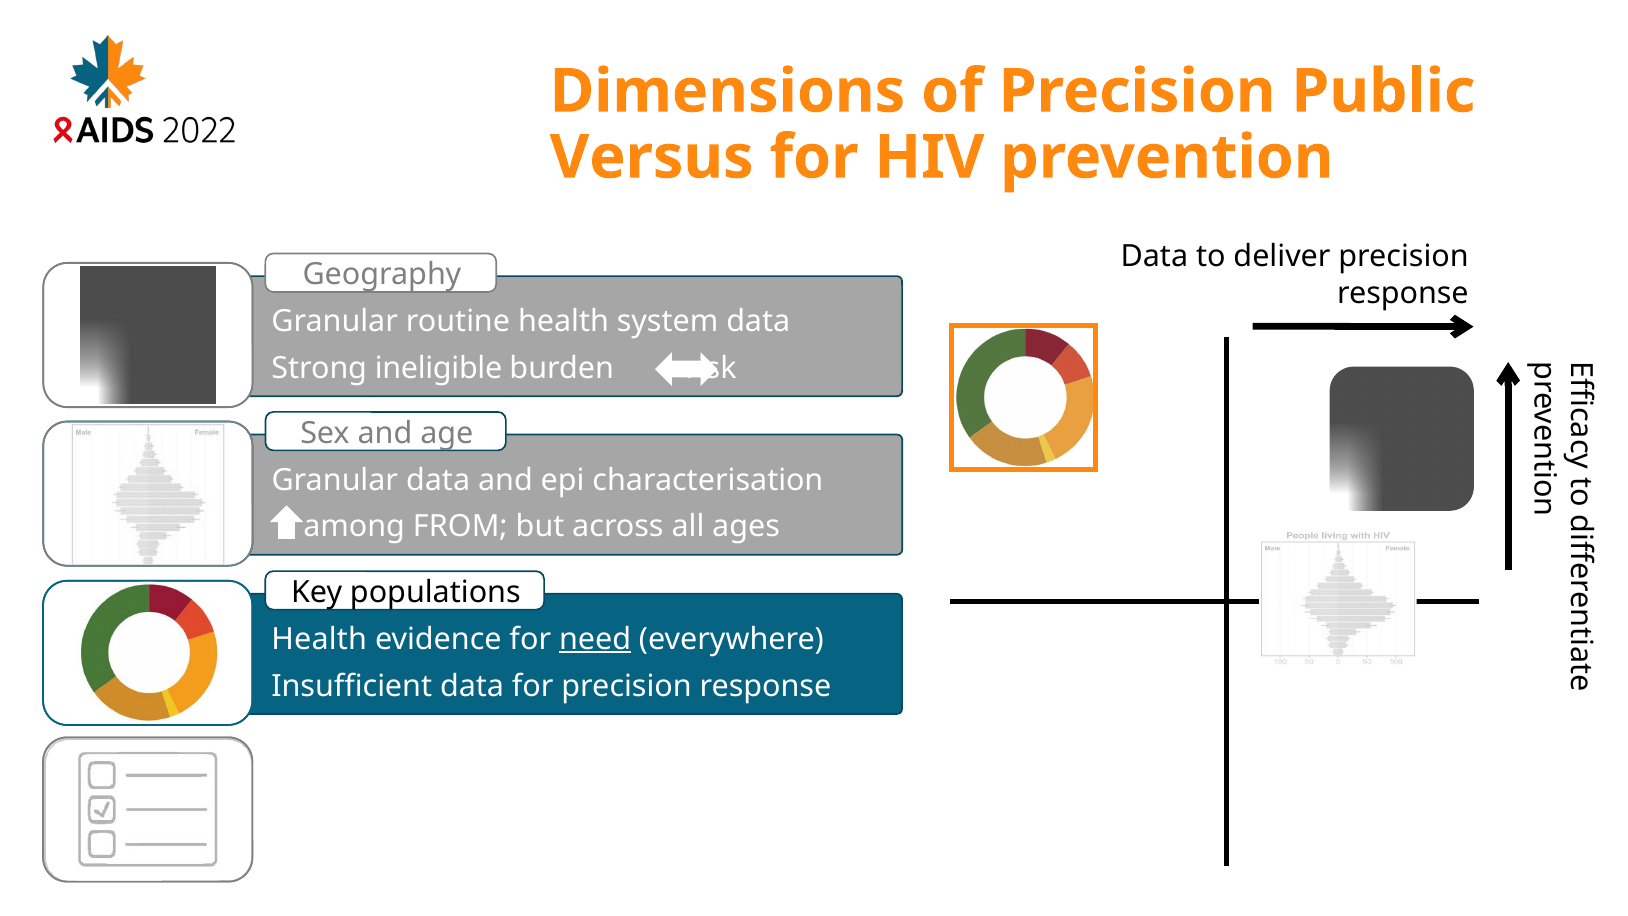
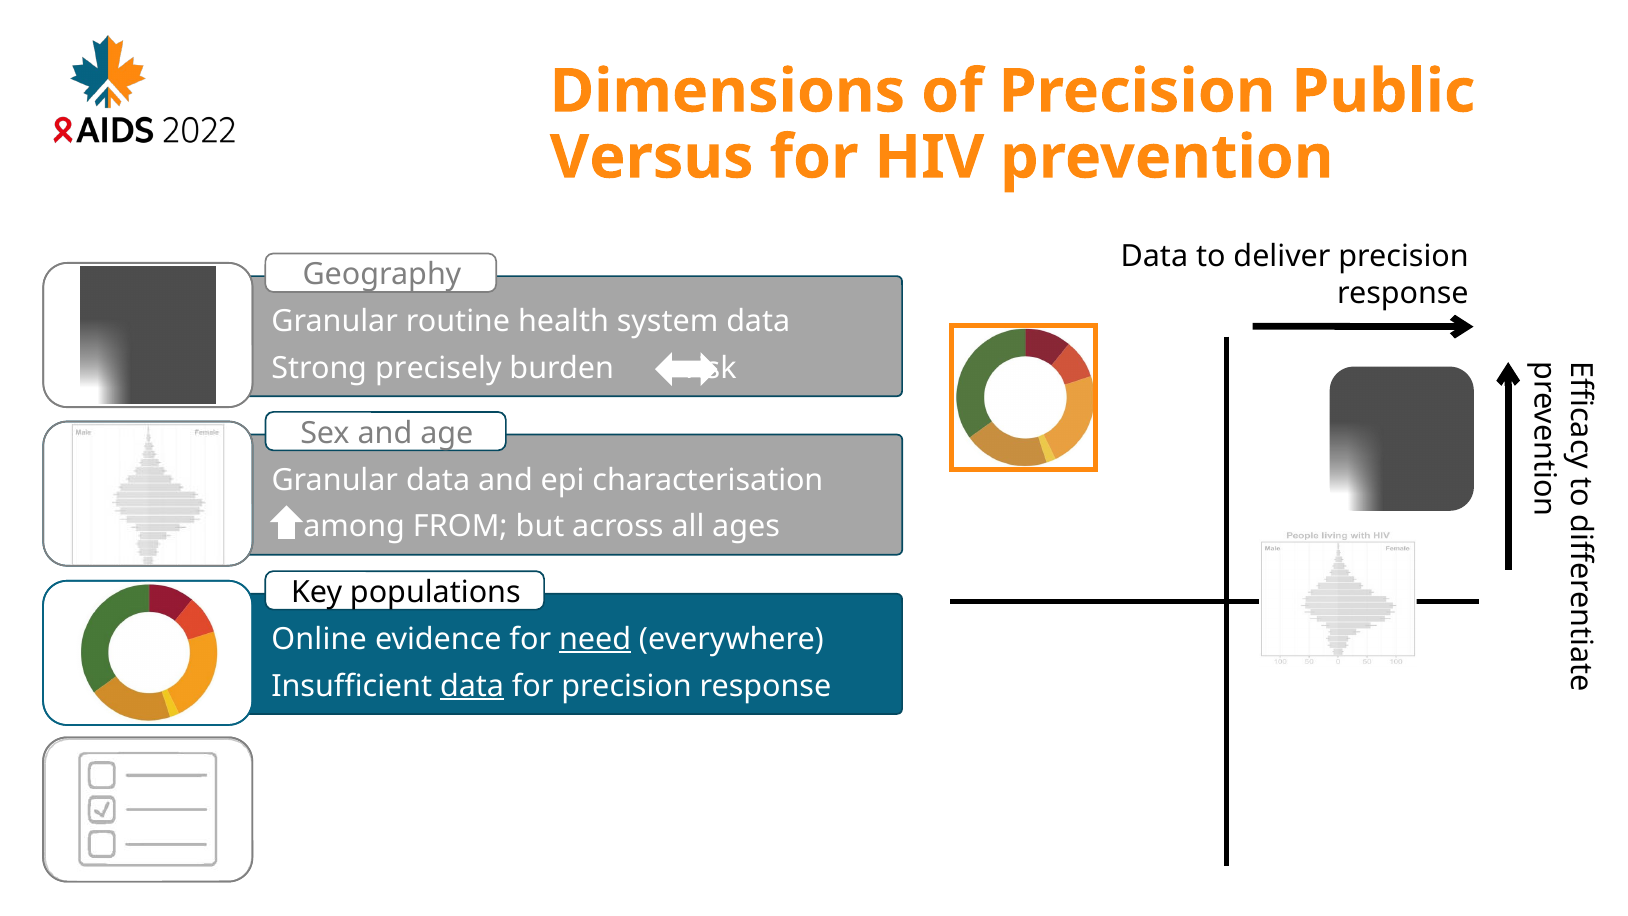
ineligible: ineligible -> precisely
Health at (319, 639): Health -> Online
data at (472, 686) underline: none -> present
